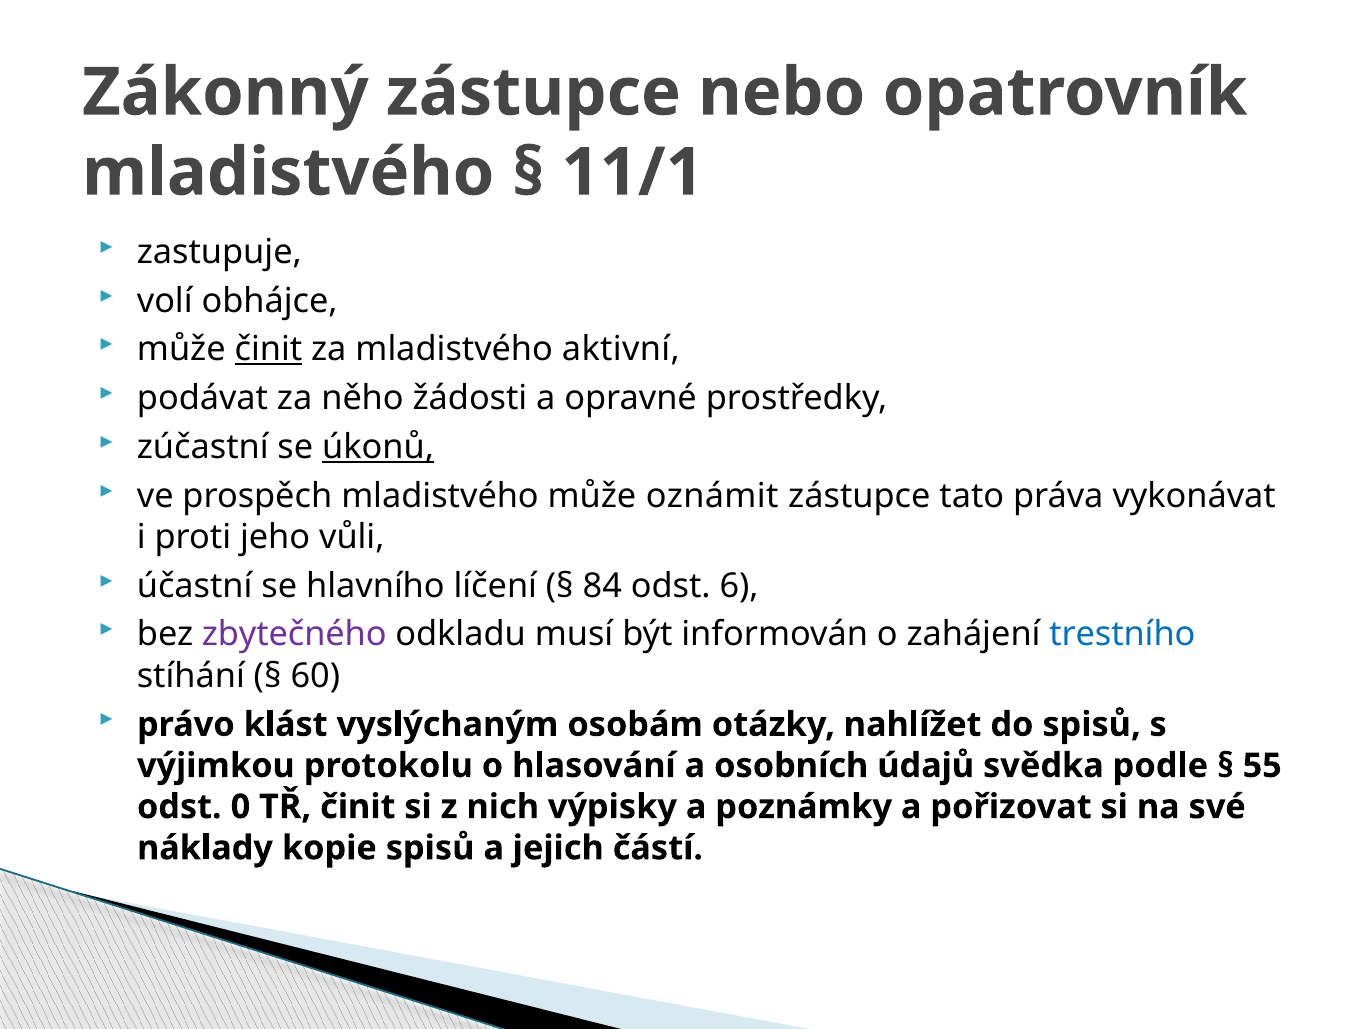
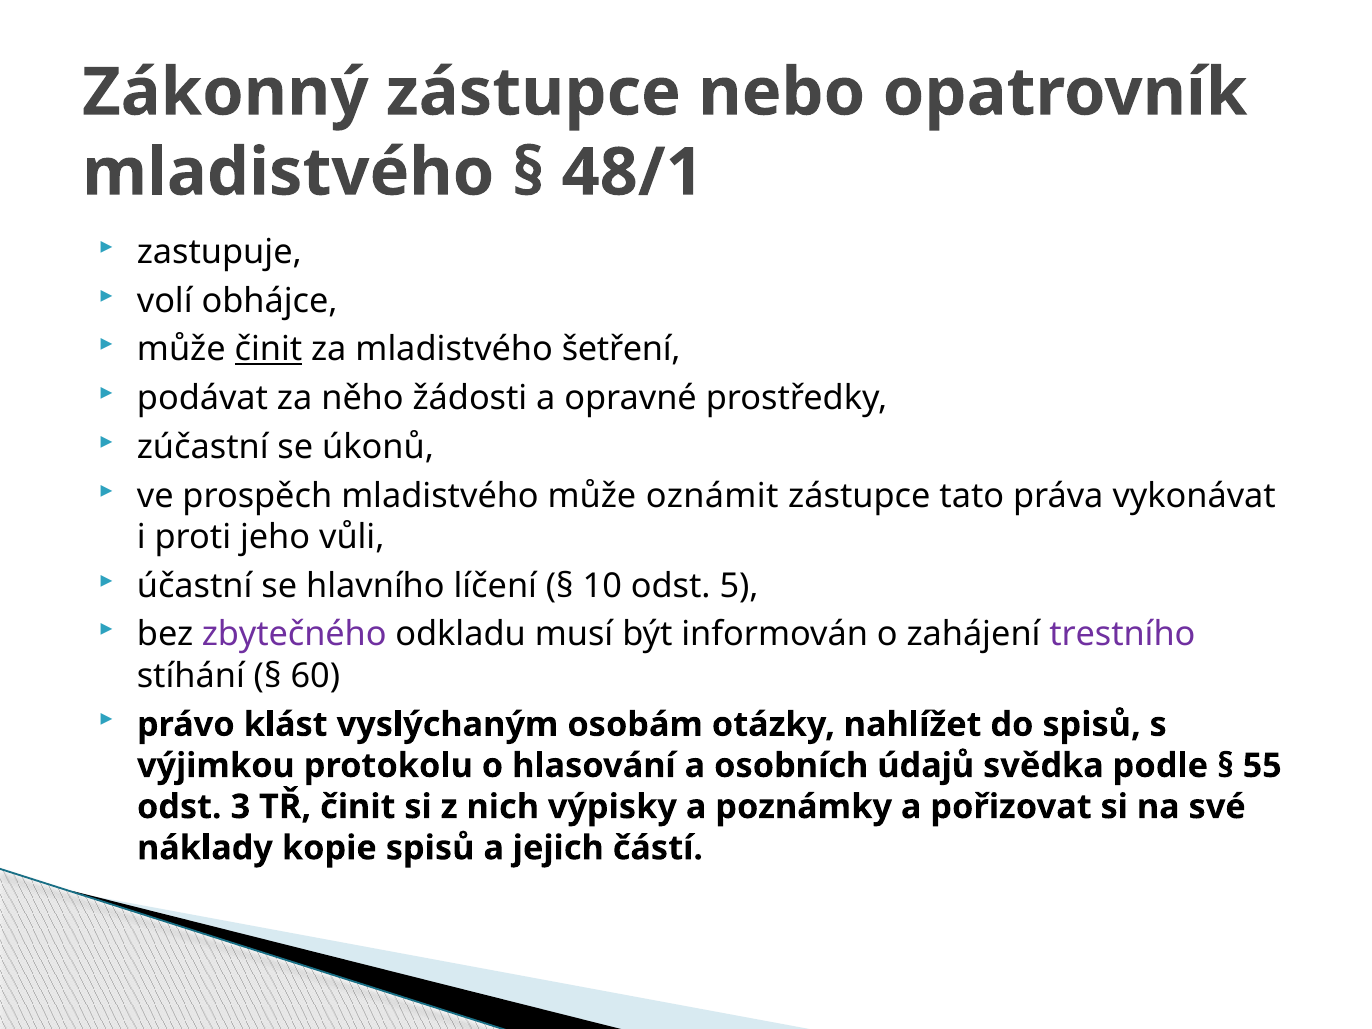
11/1: 11/1 -> 48/1
aktivní: aktivní -> šetření
úkonů underline: present -> none
84: 84 -> 10
6: 6 -> 5
trestního colour: blue -> purple
0: 0 -> 3
